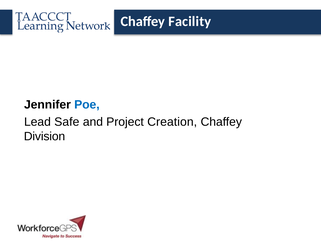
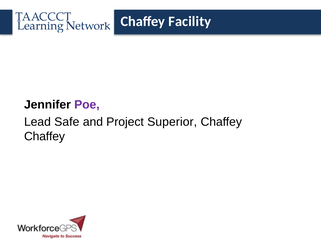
Poe colour: blue -> purple
Creation: Creation -> Superior
Division at (45, 136): Division -> Chaffey
